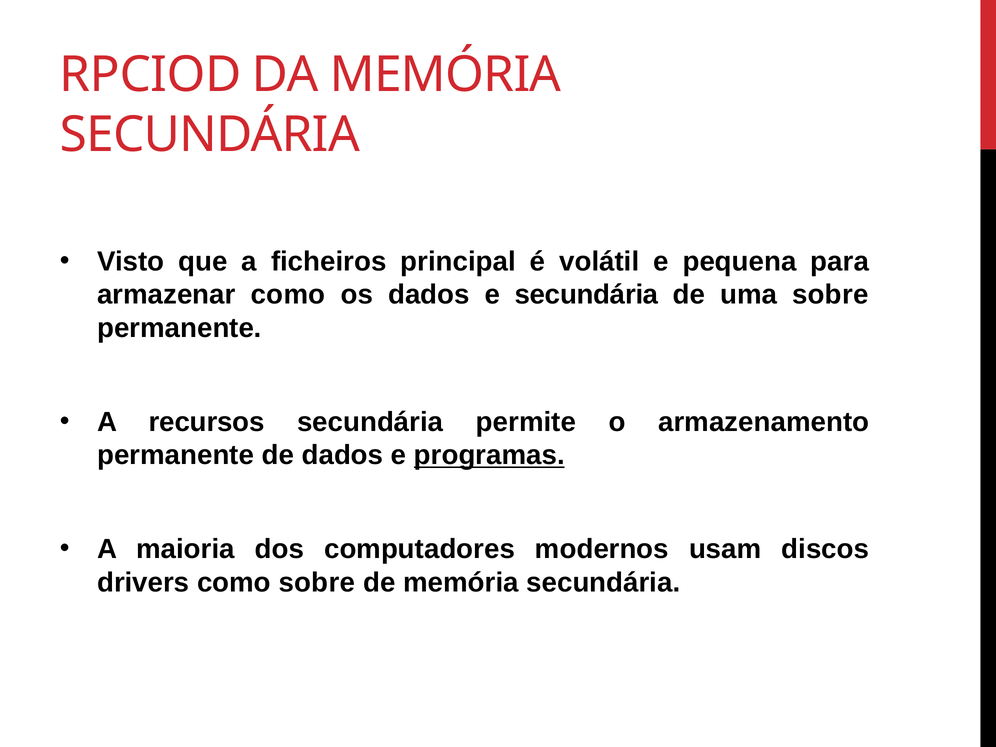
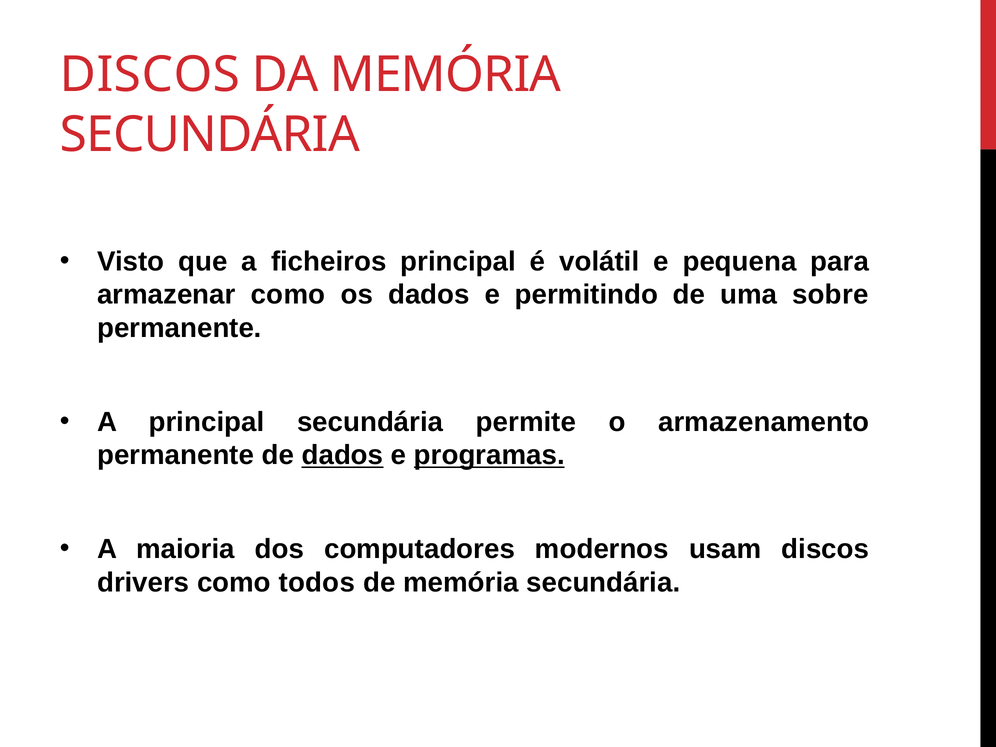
RPCIOD at (151, 75): RPCIOD -> DISCOS
e secundária: secundária -> permitindo
A recursos: recursos -> principal
dados at (342, 455) underline: none -> present
como sobre: sobre -> todos
